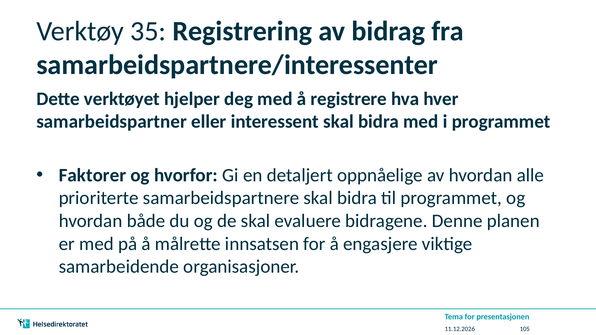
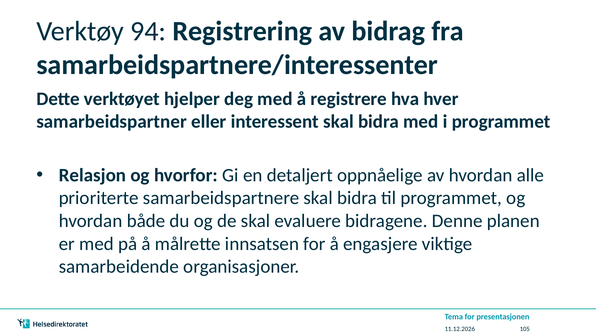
35: 35 -> 94
Faktorer: Faktorer -> Relasjon
